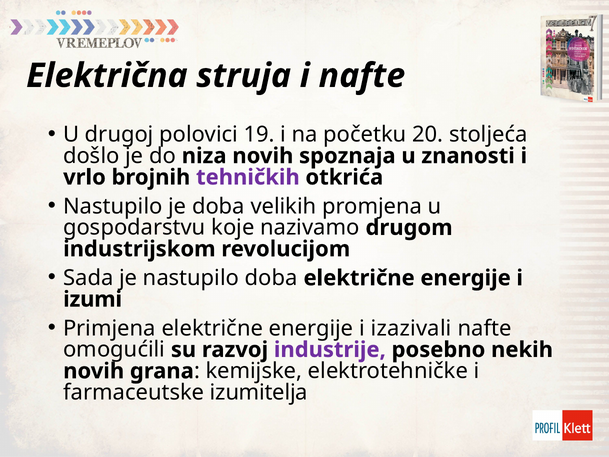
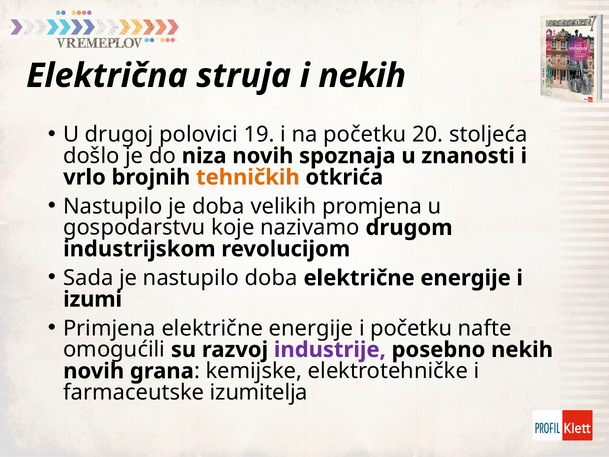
i nafte: nafte -> nekih
tehničkih colour: purple -> orange
i izazivali: izazivali -> početku
